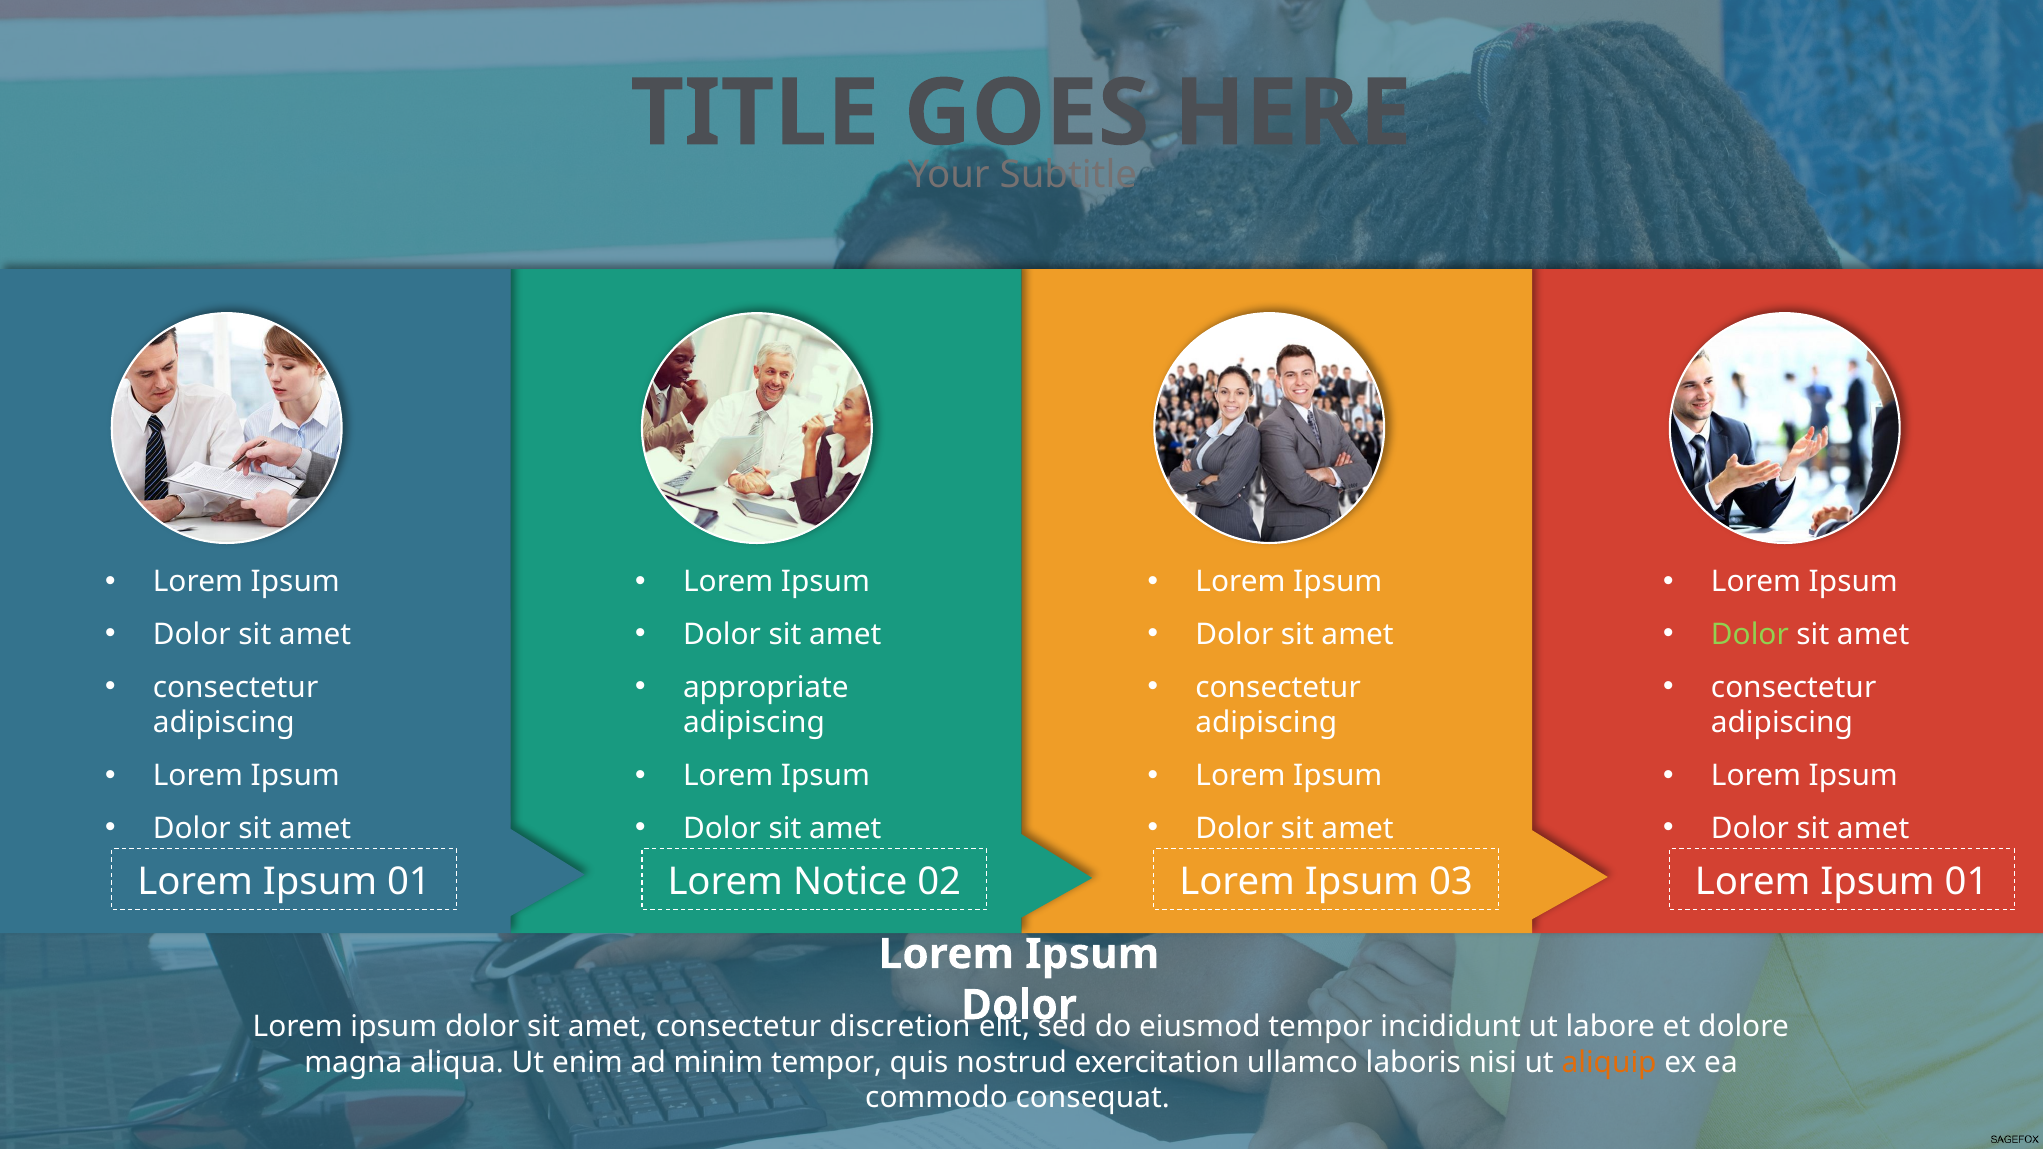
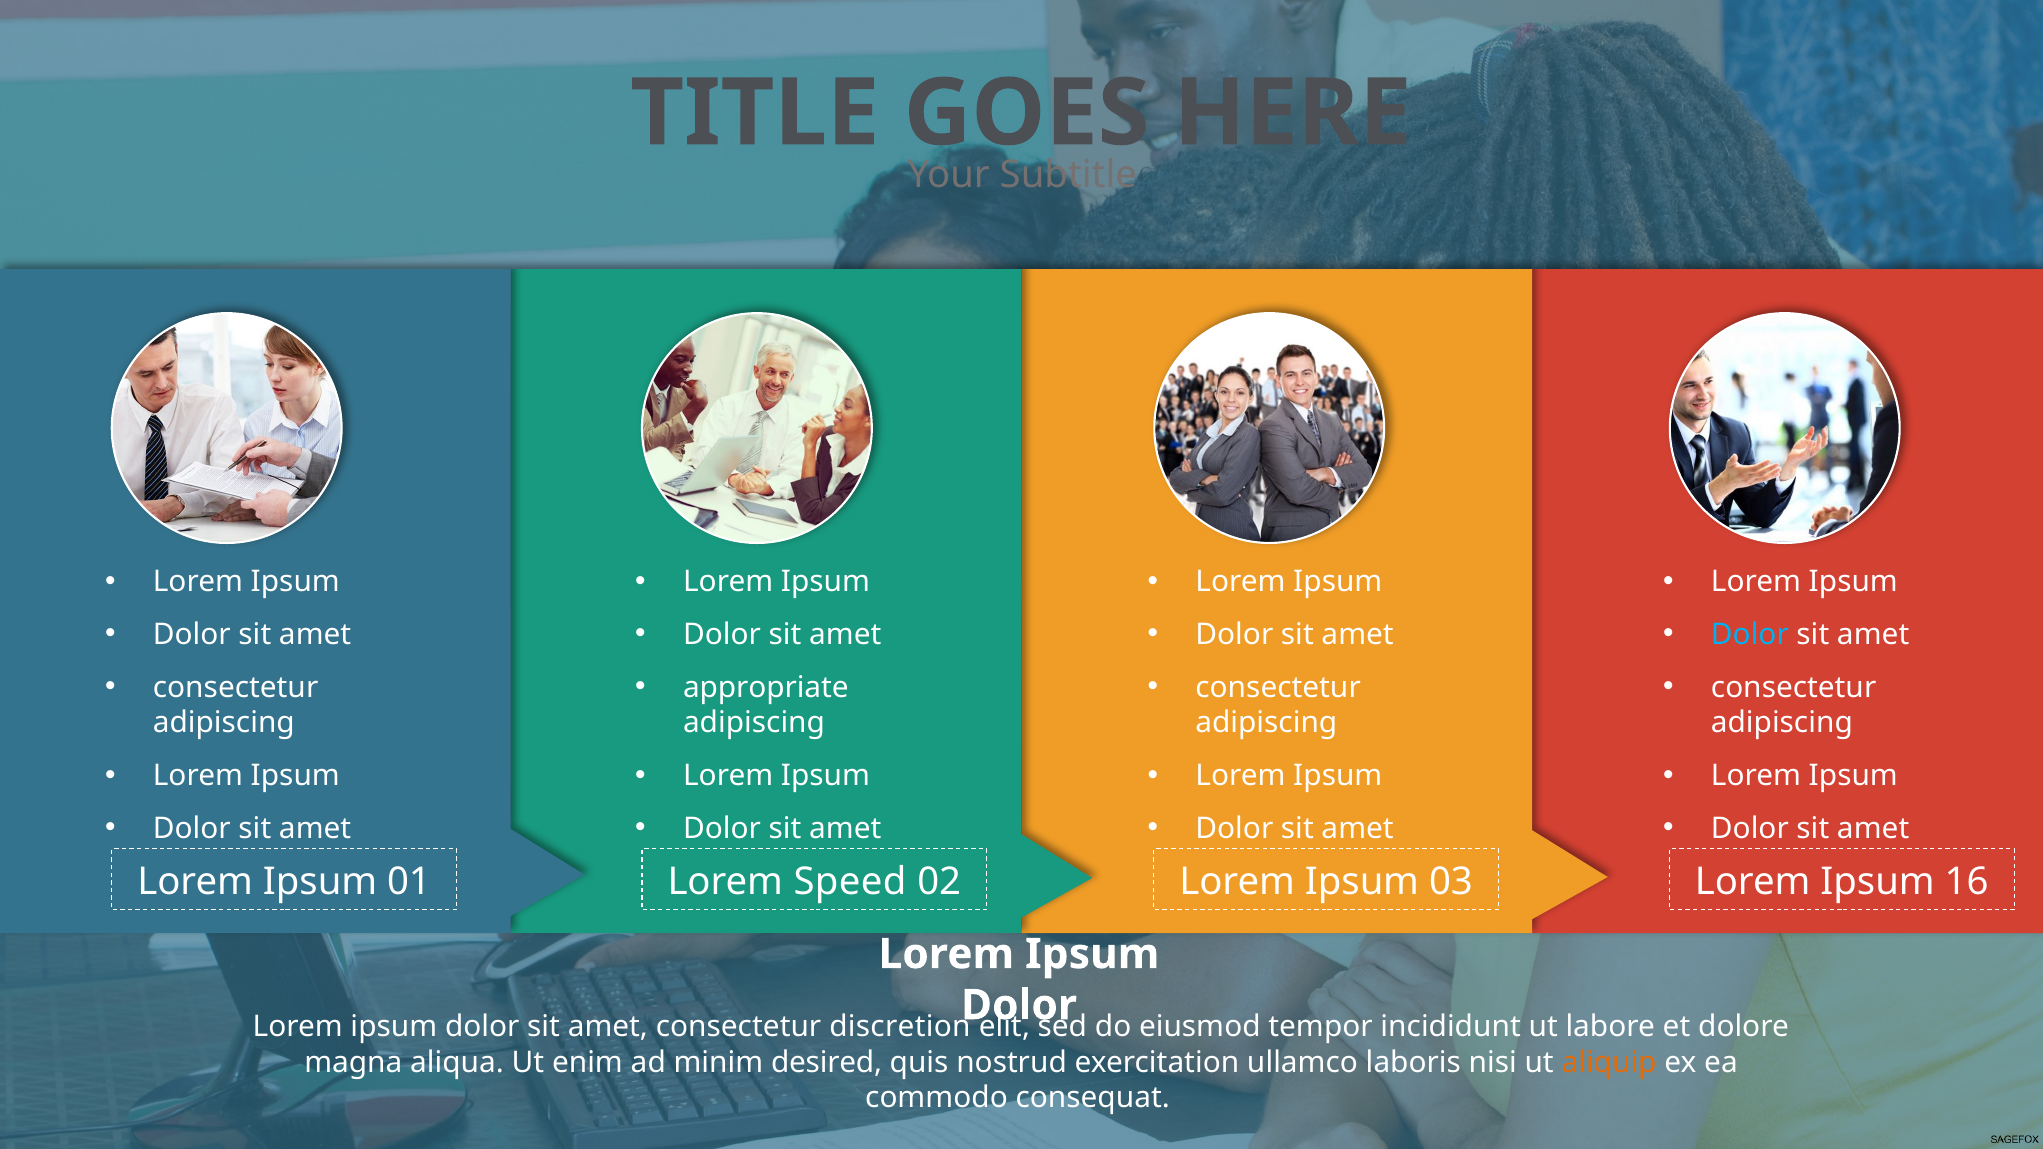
Dolor at (1750, 635) colour: light green -> light blue
Notice: Notice -> Speed
03 Lorem Ipsum 01: 01 -> 16
minim tempor: tempor -> desired
